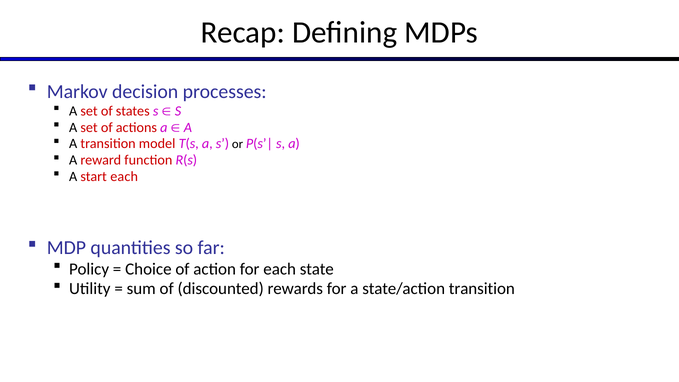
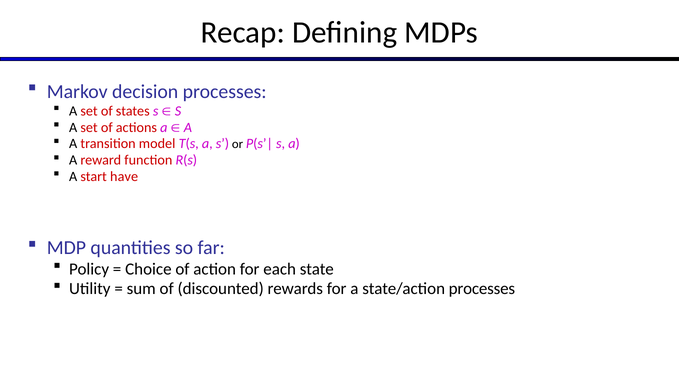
start each: each -> have
state/action transition: transition -> processes
